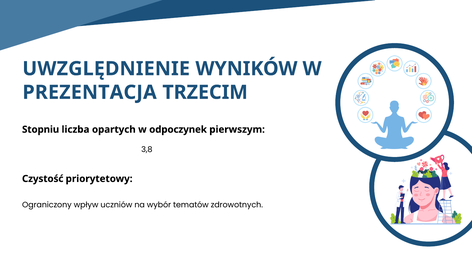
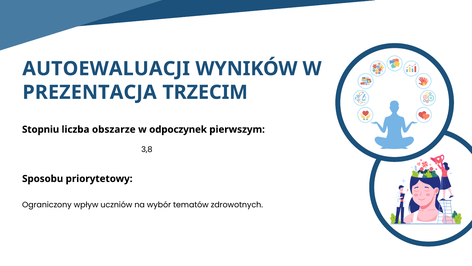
UWZGLĘDNIENIE: UWZGLĘDNIENIE -> AUTOEWALUACJI
opartych: opartych -> obszarze
Czystość: Czystość -> Sposobu
